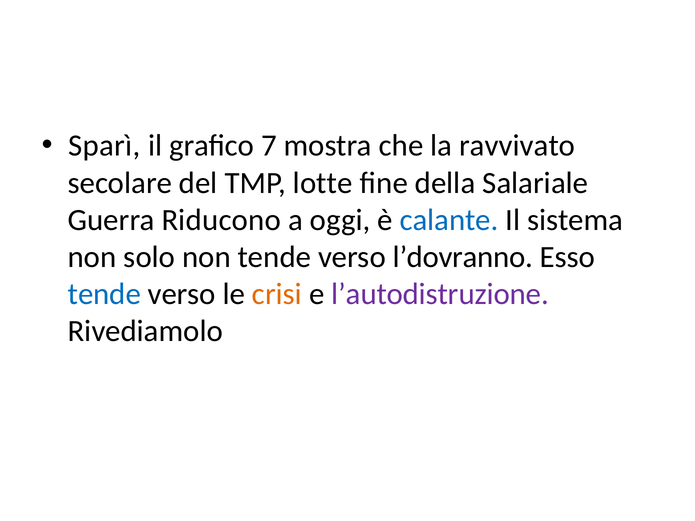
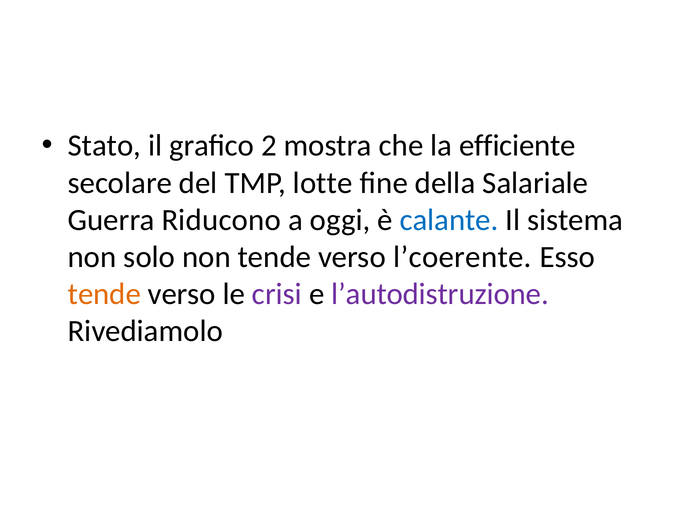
Sparì: Sparì -> Stato
7: 7 -> 2
ravvivato: ravvivato -> efficiente
l’dovranno: l’dovranno -> l’coerente
tende at (104, 294) colour: blue -> orange
crisi colour: orange -> purple
